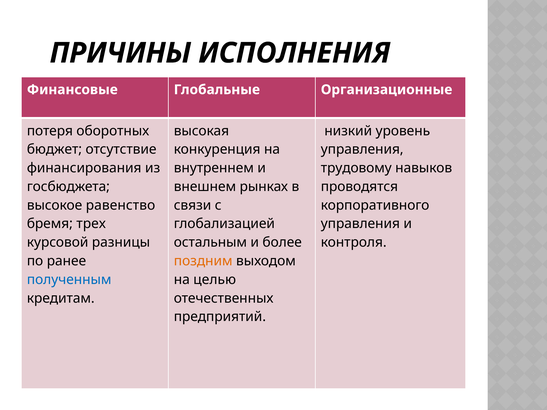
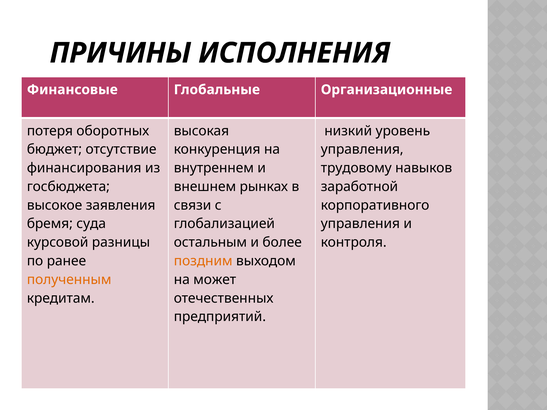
проводятся: проводятся -> заработной
равенство: равенство -> заявления
трех: трех -> суда
полученным colour: blue -> orange
целью: целью -> может
